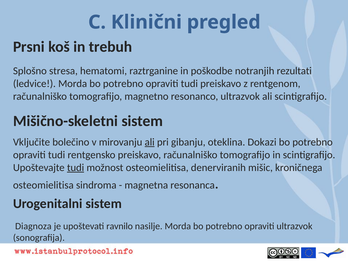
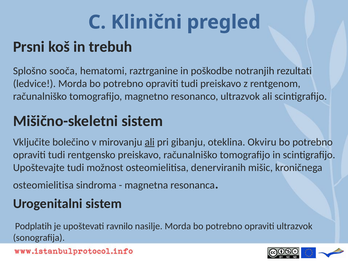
stresa: stresa -> sooča
Dokazi: Dokazi -> Okviru
tudi at (76, 168) underline: present -> none
Diagnoza: Diagnoza -> Podplatih
